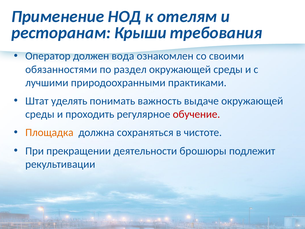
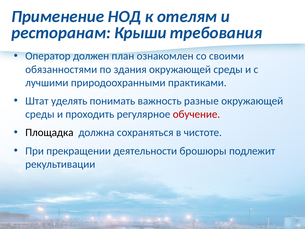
вода: вода -> план
раздел: раздел -> здания
выдаче: выдаче -> разные
Площадка colour: orange -> black
